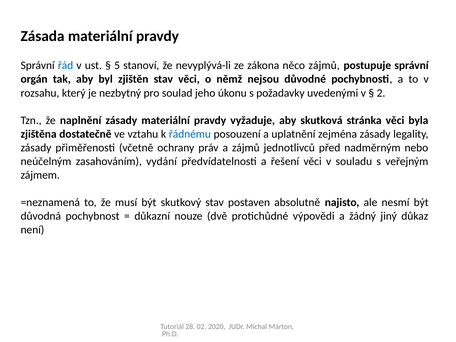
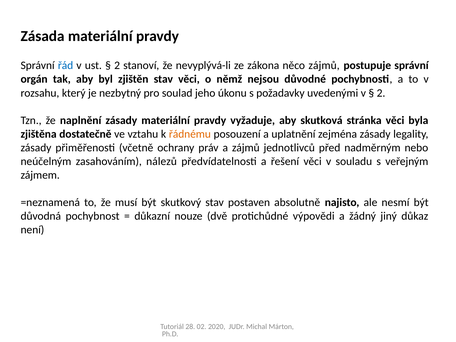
5 at (117, 66): 5 -> 2
řádnému colour: blue -> orange
vydání: vydání -> nálezů
